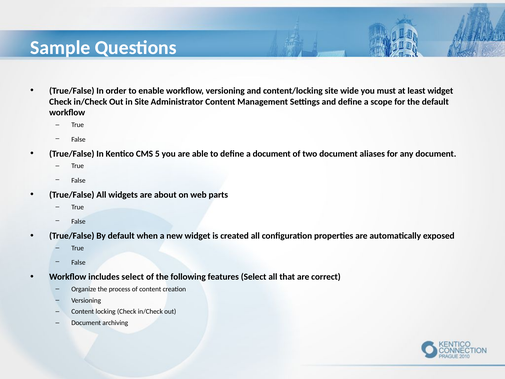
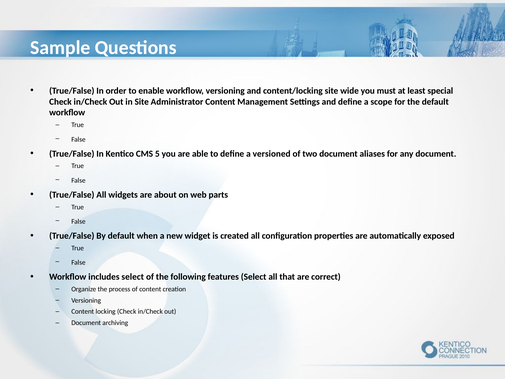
least widget: widget -> special
a document: document -> versioned
